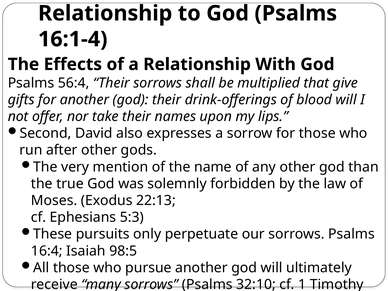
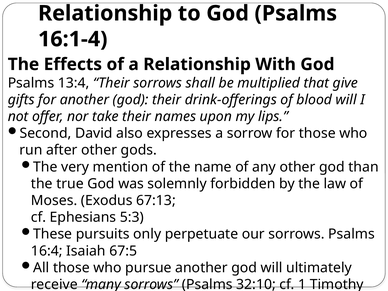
56:4: 56:4 -> 13:4
22:13: 22:13 -> 67:13
98:5: 98:5 -> 67:5
